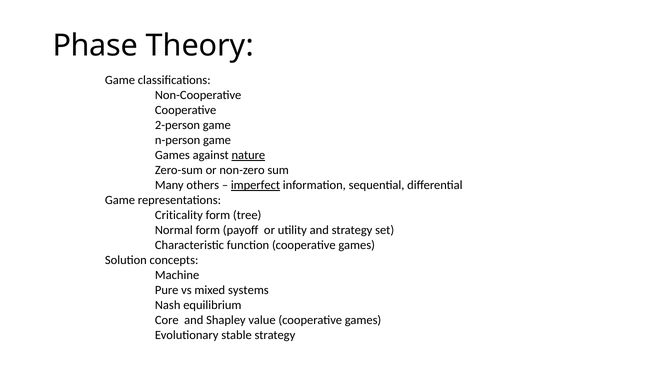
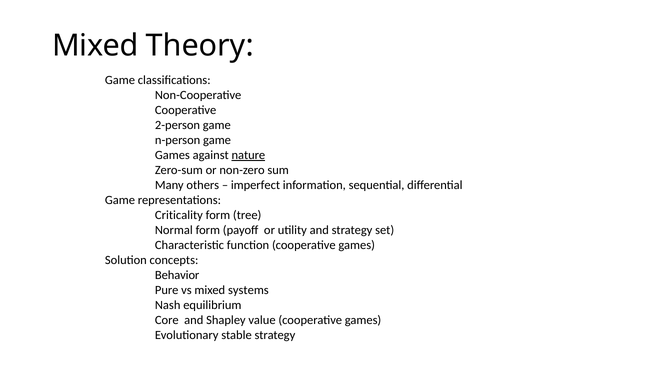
Phase at (95, 46): Phase -> Mixed
imperfect underline: present -> none
Machine: Machine -> Behavior
